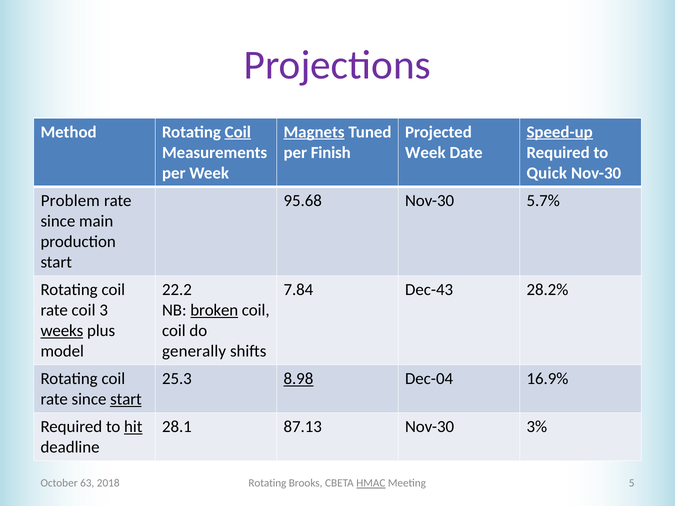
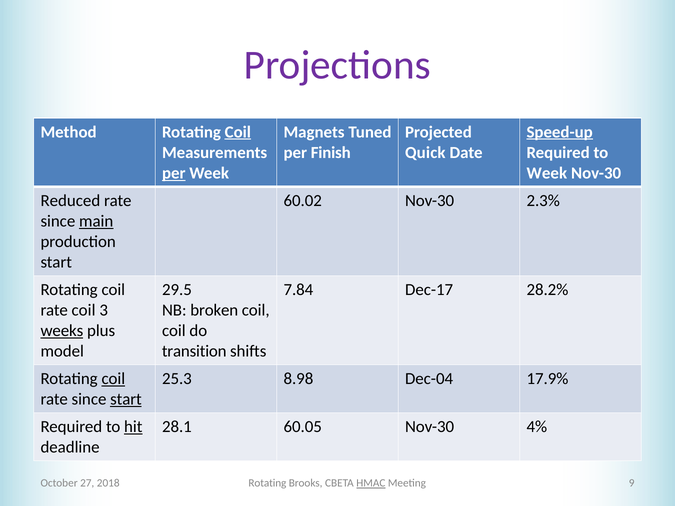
Magnets underline: present -> none
Week at (425, 153): Week -> Quick
per at (174, 173) underline: none -> present
Quick at (547, 173): Quick -> Week
Problem: Problem -> Reduced
95.68: 95.68 -> 60.02
5.7%: 5.7% -> 2.3%
main underline: none -> present
22.2: 22.2 -> 29.5
Dec-43: Dec-43 -> Dec-17
broken underline: present -> none
generally: generally -> transition
coil at (113, 379) underline: none -> present
8.98 underline: present -> none
16.9%: 16.9% -> 17.9%
87.13: 87.13 -> 60.05
3%: 3% -> 4%
63: 63 -> 27
5: 5 -> 9
